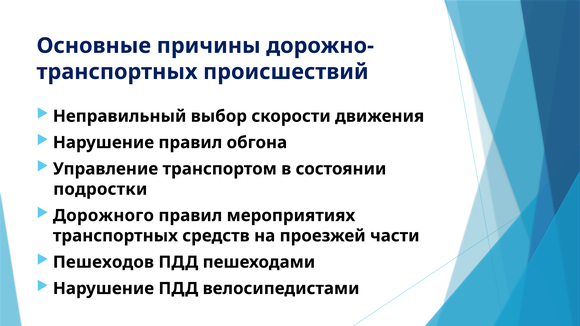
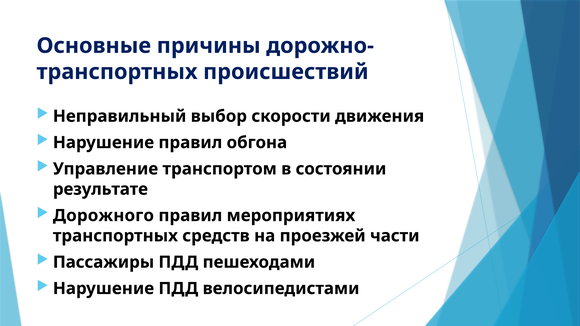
подростки: подростки -> результате
Пешеходов: Пешеходов -> Пассажиры
